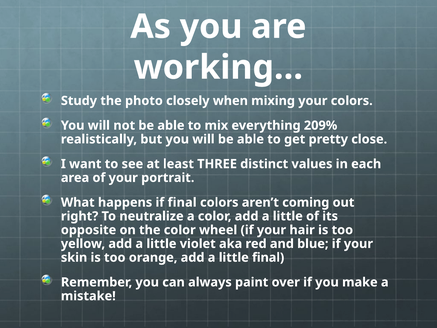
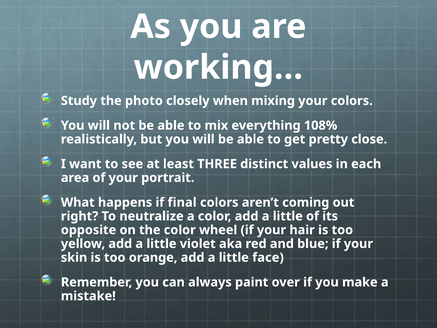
209%: 209% -> 108%
little final: final -> face
